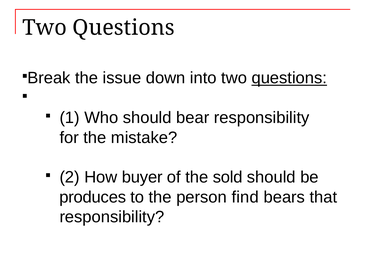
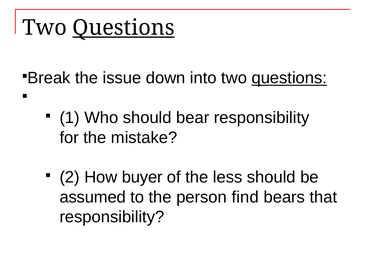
Questions at (124, 28) underline: none -> present
sold: sold -> less
produces: produces -> assumed
